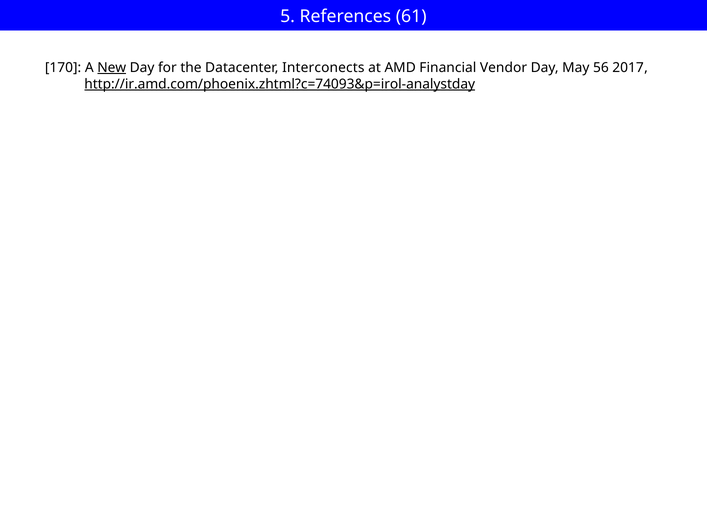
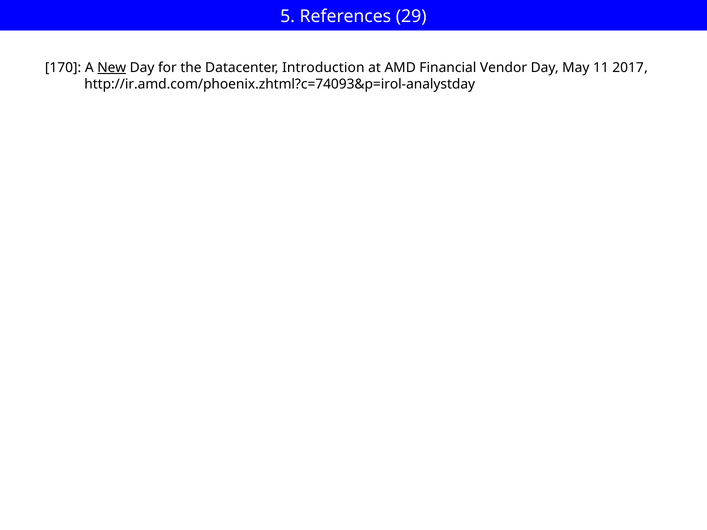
61: 61 -> 29
Interconects: Interconects -> Introduction
56: 56 -> 11
http://ir.amd.com/phoenix.zhtml?c=74093&p=irol-analystday underline: present -> none
